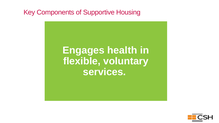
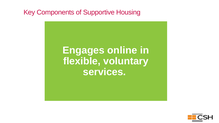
health: health -> online
